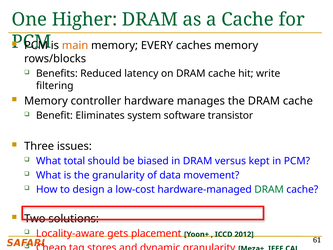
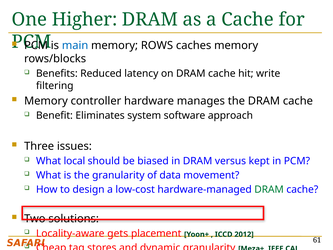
main colour: orange -> blue
EVERY: EVERY -> ROWS
transistor: transistor -> approach
total: total -> local
